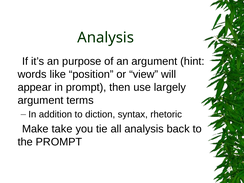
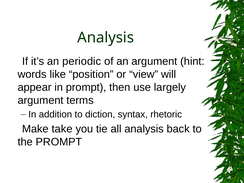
purpose: purpose -> periodic
